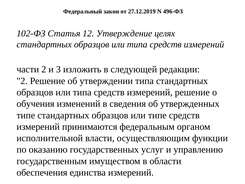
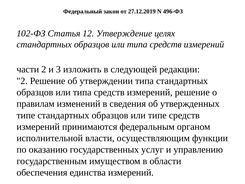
обучения: обучения -> правилам
